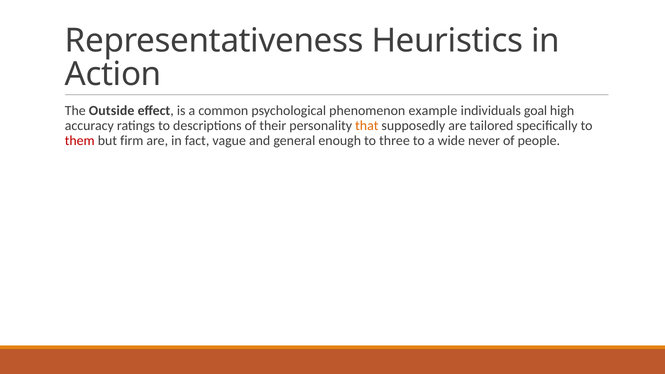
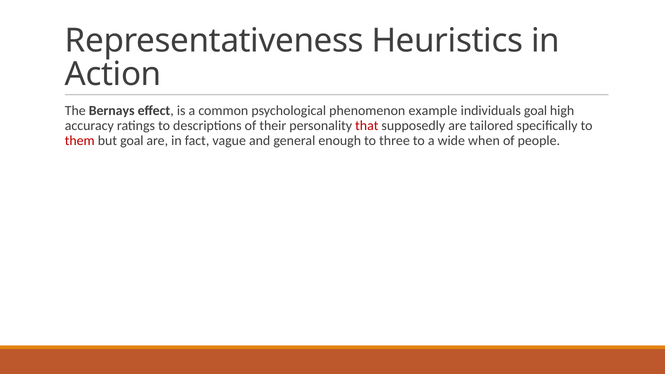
Outside: Outside -> Bernays
that colour: orange -> red
but firm: firm -> goal
never: never -> when
